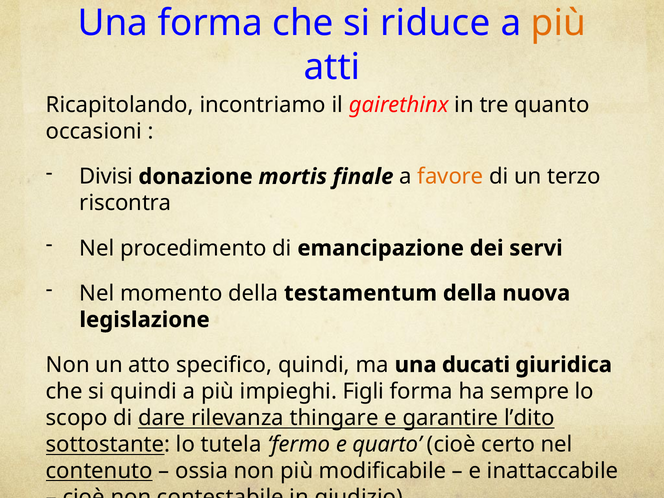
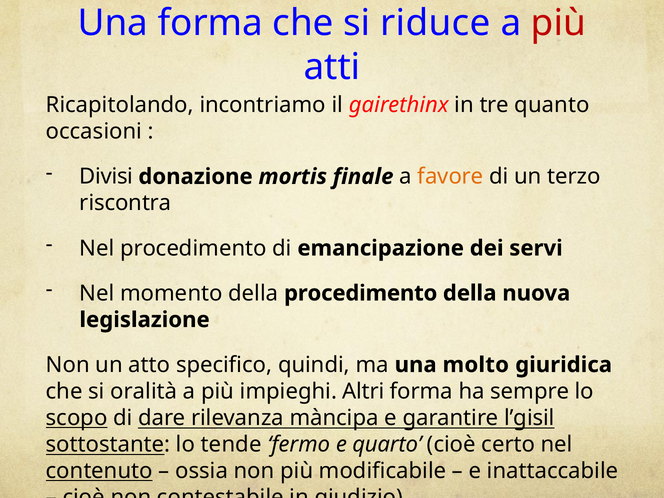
più at (558, 23) colour: orange -> red
della testamentum: testamentum -> procedimento
ducati: ducati -> molto
si quindi: quindi -> oralità
impieghi Figli: Figli -> Altri
scopo underline: none -> present
thingare: thingare -> màncipa
l’dito: l’dito -> l’gisil
tutela: tutela -> tende
